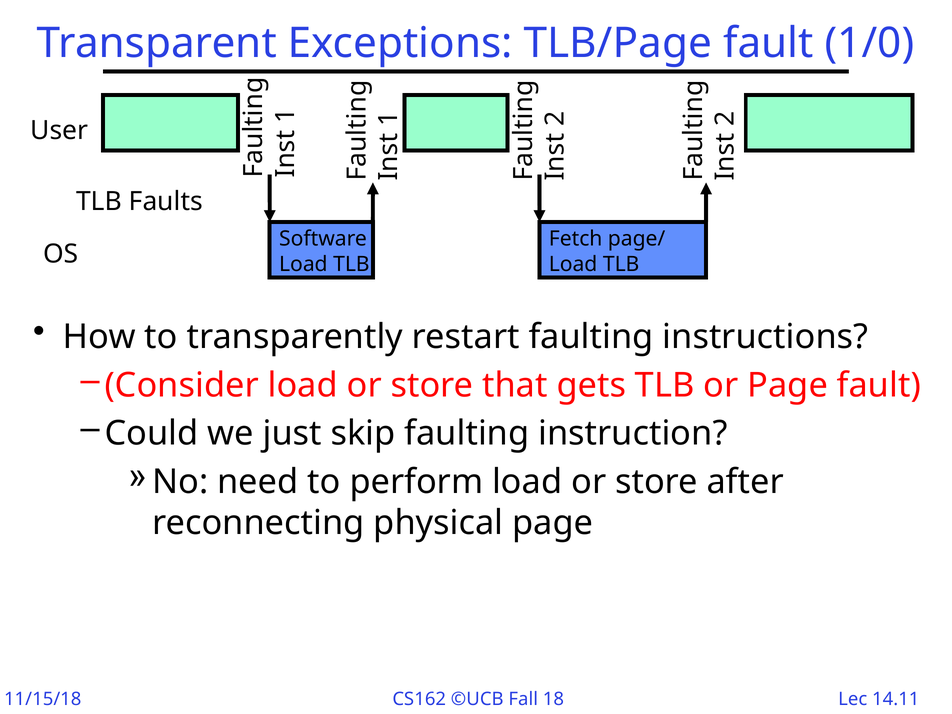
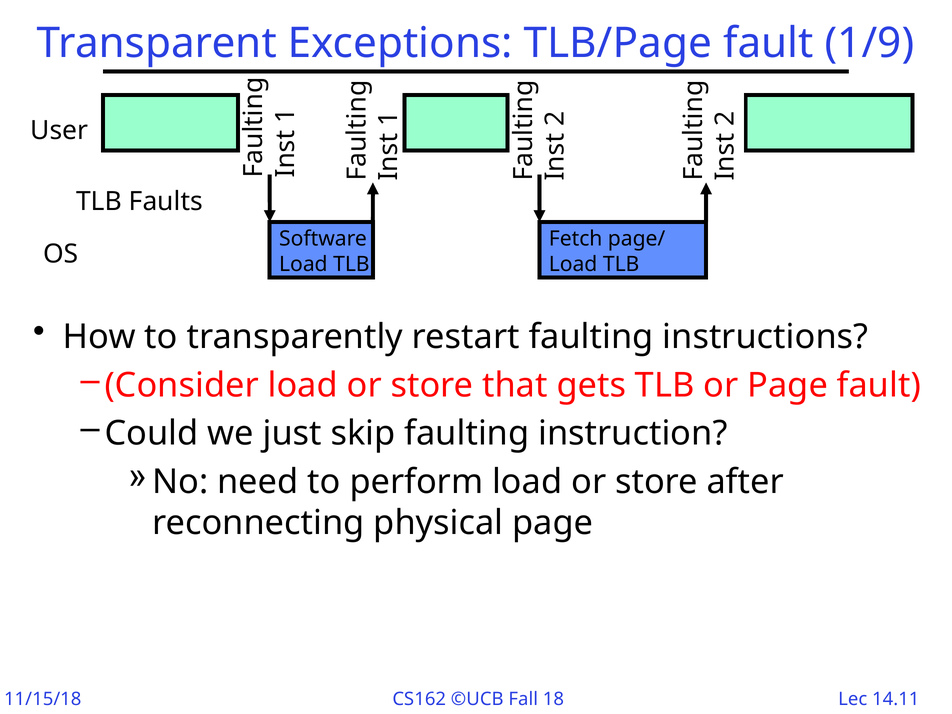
1/0: 1/0 -> 1/9
